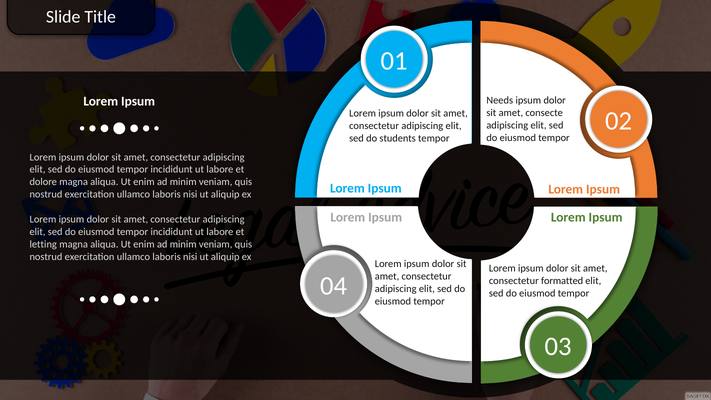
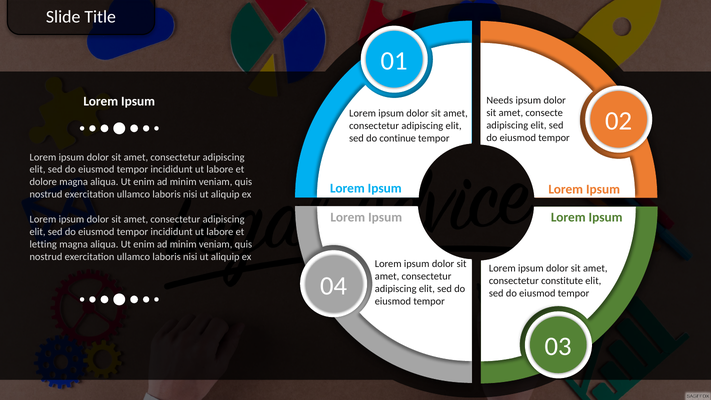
students: students -> continue
formatted: formatted -> constitute
